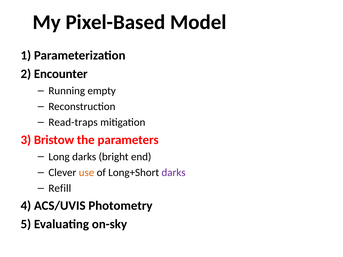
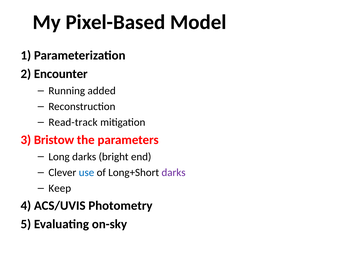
empty: empty -> added
Read-traps: Read-traps -> Read-track
use colour: orange -> blue
Refill: Refill -> Keep
